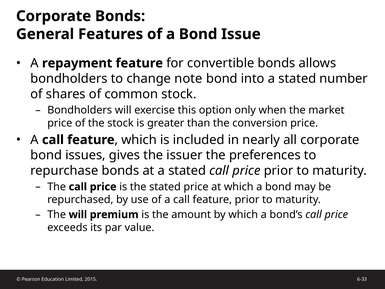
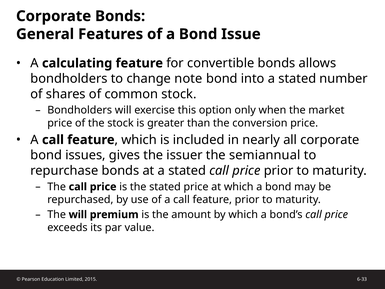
repayment: repayment -> calculating
preferences: preferences -> semiannual
